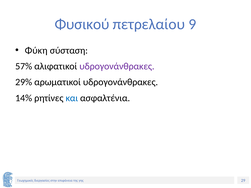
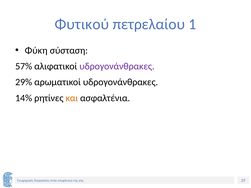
Φυσικού: Φυσικού -> Φυτικού
9: 9 -> 1
και colour: blue -> orange
